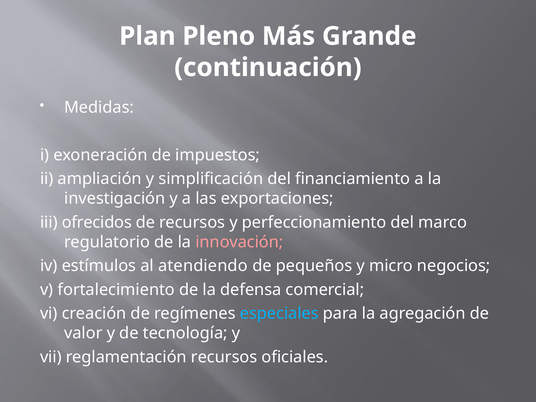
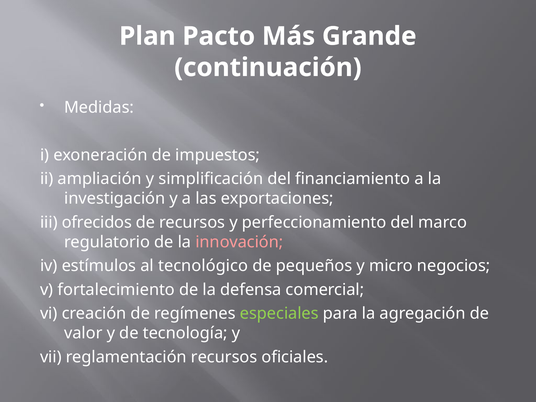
Pleno: Pleno -> Pacto
atendiendo: atendiendo -> tecnológico
especiales colour: light blue -> light green
